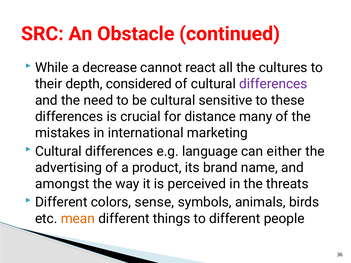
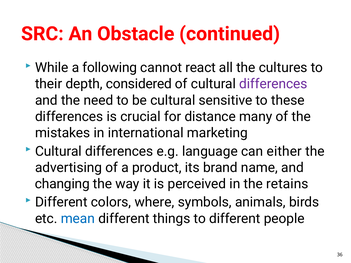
decrease: decrease -> following
amongst: amongst -> changing
threats: threats -> retains
sense: sense -> where
mean colour: orange -> blue
